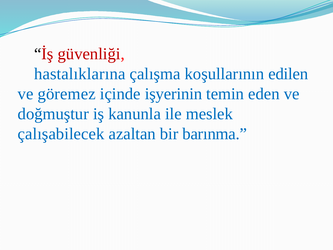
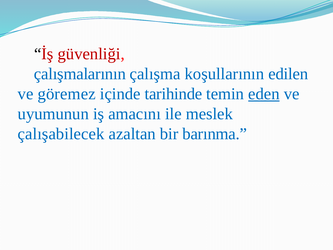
hastalıklarına: hastalıklarına -> çalışmalarının
işyerinin: işyerinin -> tarihinde
eden underline: none -> present
doğmuştur: doğmuştur -> uyumunun
kanunla: kanunla -> amacını
